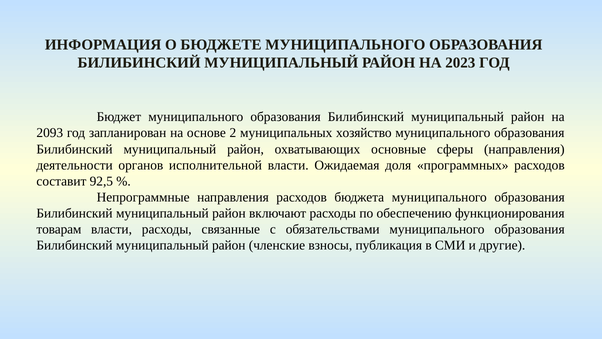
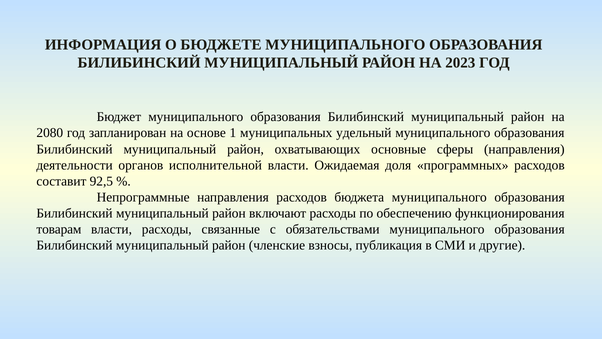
2093: 2093 -> 2080
2: 2 -> 1
хозяйство: хозяйство -> удельный
